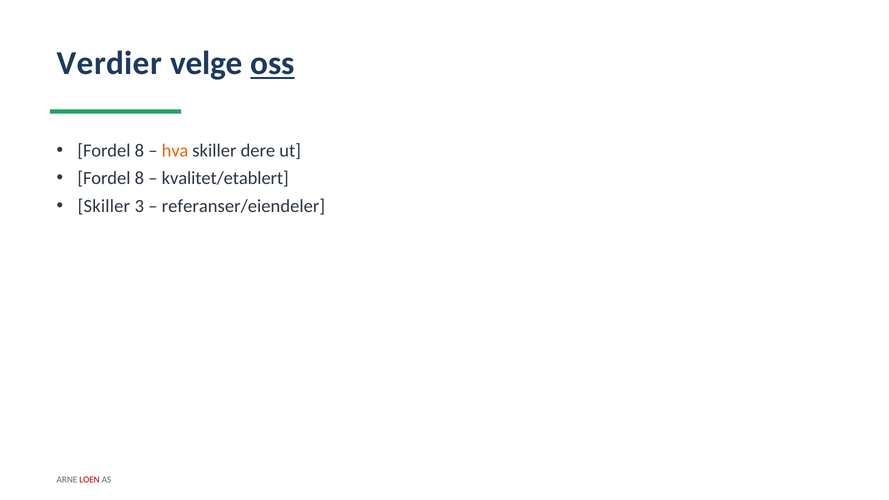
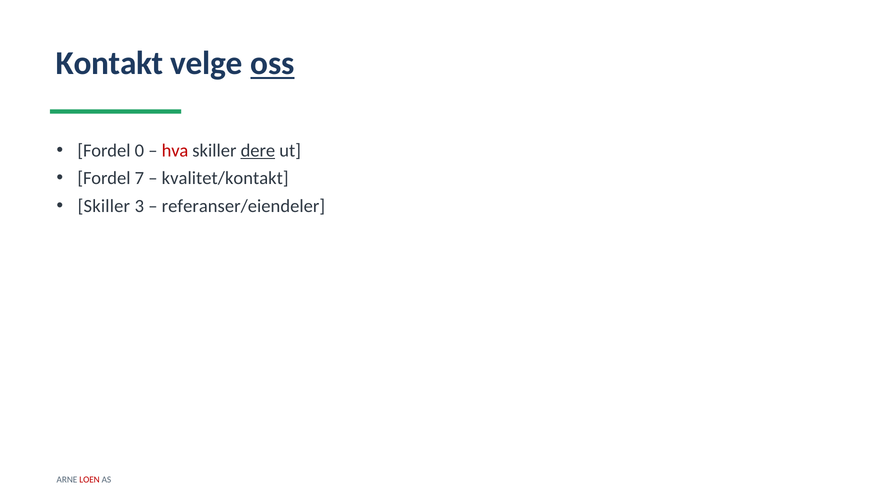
Verdier: Verdier -> Kontakt
8 at (139, 151): 8 -> 0
hva colour: orange -> red
dere underline: none -> present
8 at (139, 178): 8 -> 7
kvalitet/etablert: kvalitet/etablert -> kvalitet/kontakt
